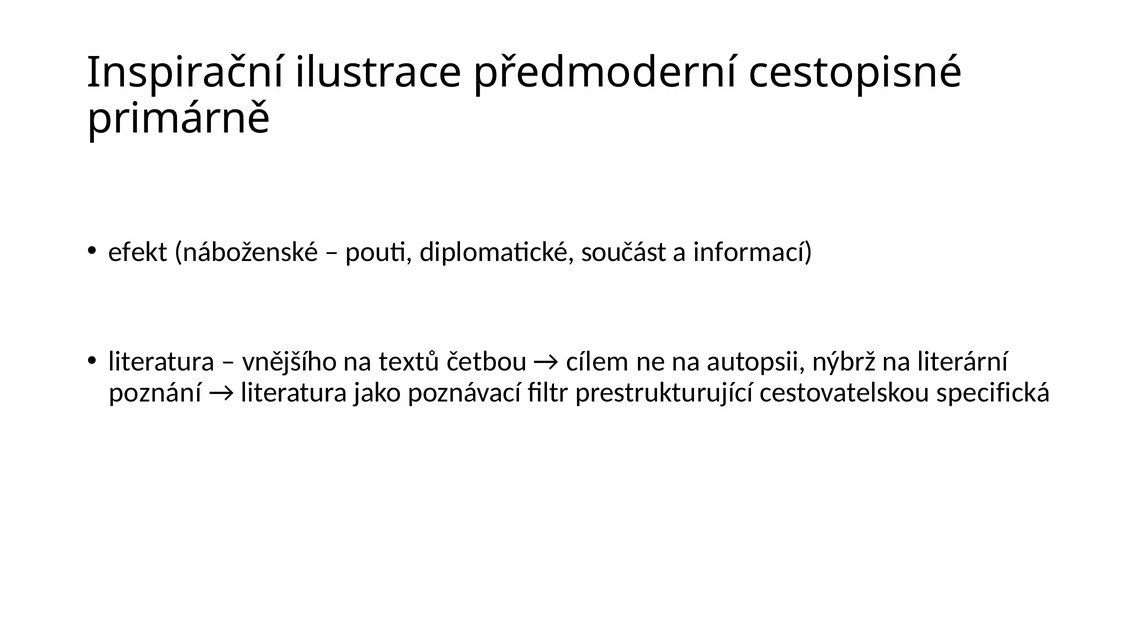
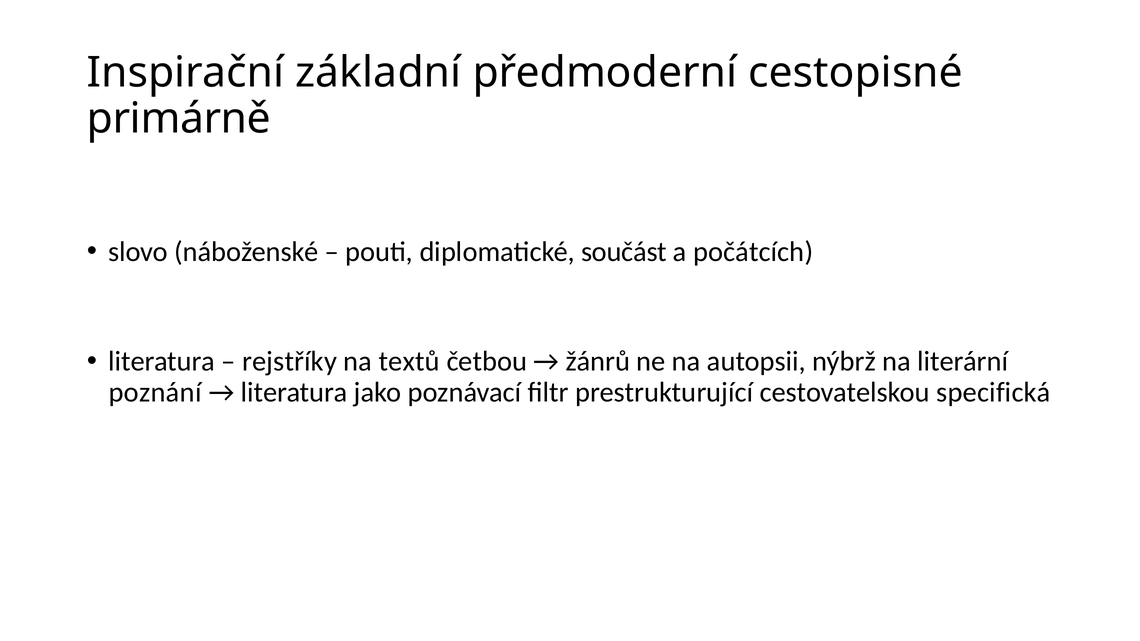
ilustrace: ilustrace -> základní
efekt: efekt -> slovo
informací: informací -> počátcích
vnějšího: vnějšího -> rejstříky
cílem: cílem -> žánrů
